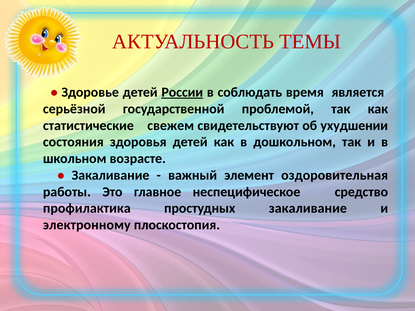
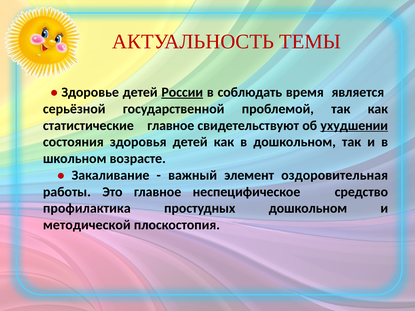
статистические свежем: свежем -> главное
ухудшении underline: none -> present
простудных закаливание: закаливание -> дошкольном
электронному: электронному -> методической
